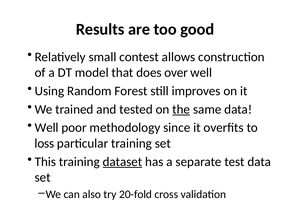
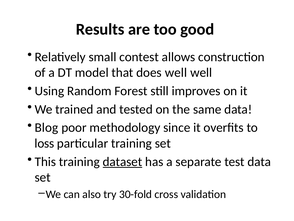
does over: over -> well
the underline: present -> none
Well at (47, 127): Well -> Blog
20-fold: 20-fold -> 30-fold
